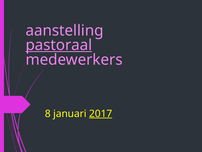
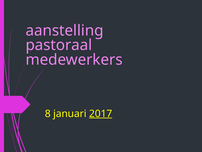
pastoraal underline: present -> none
